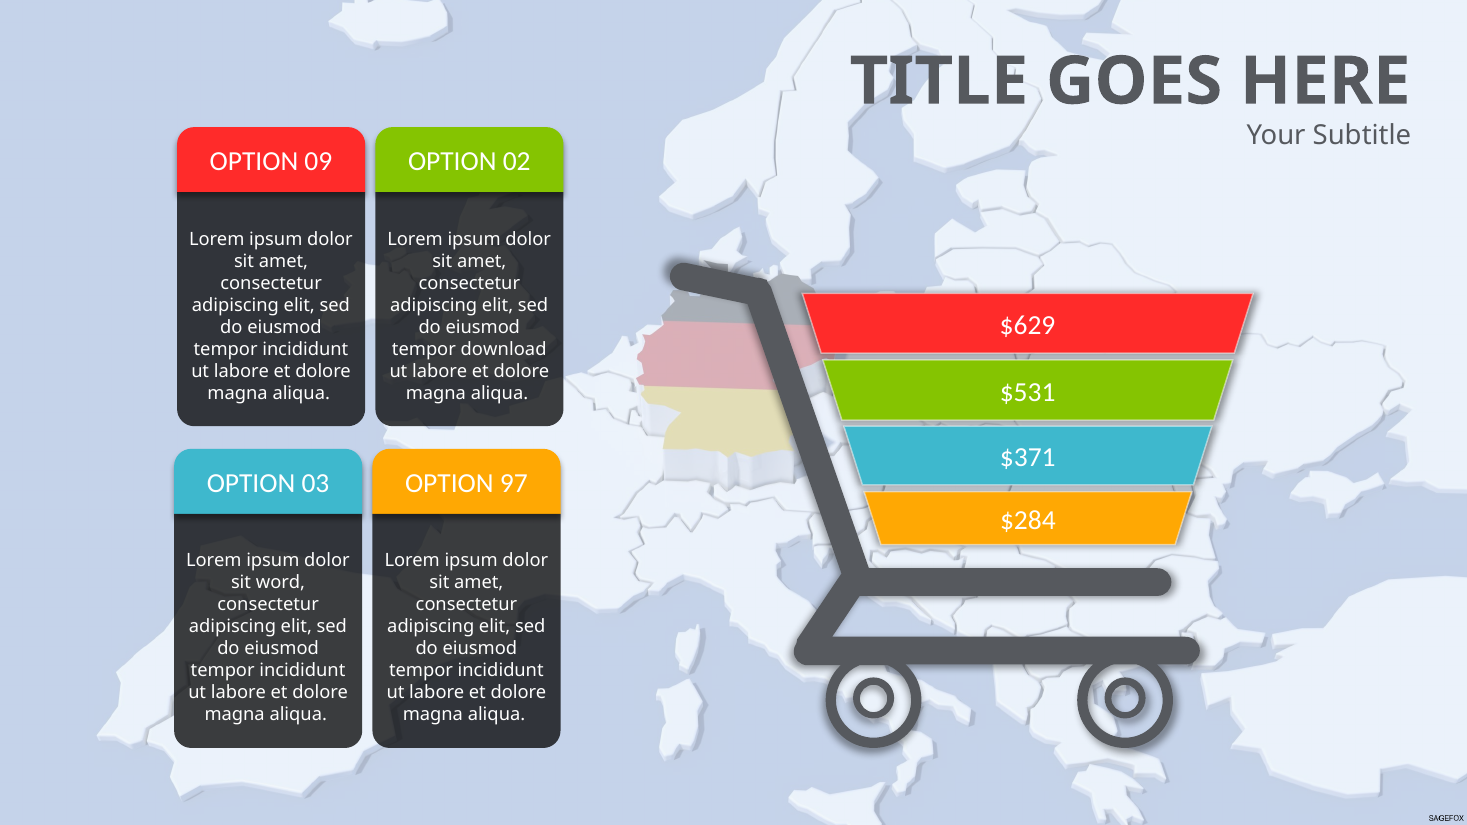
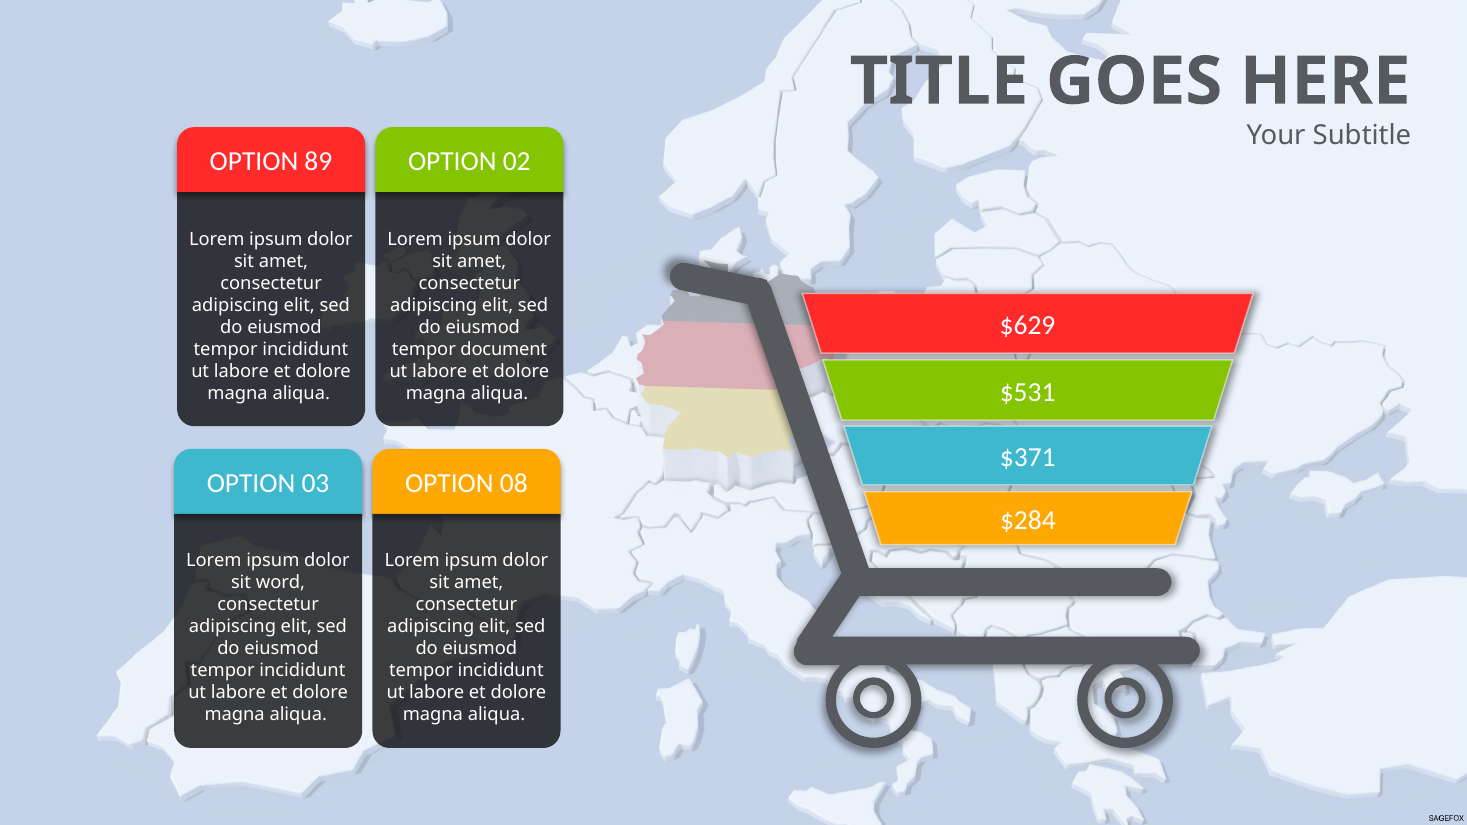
09: 09 -> 89
download: download -> document
97: 97 -> 08
